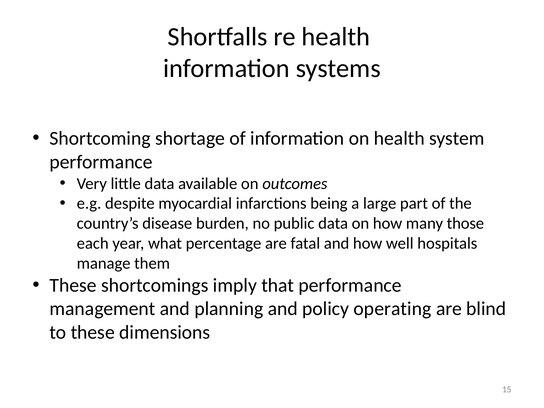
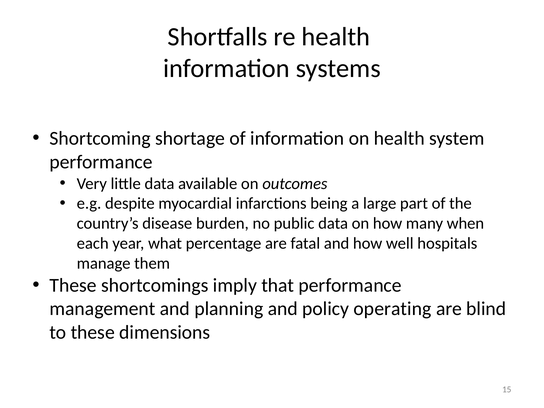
those: those -> when
